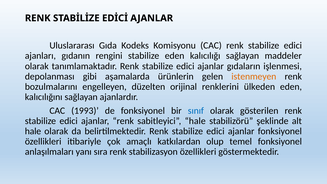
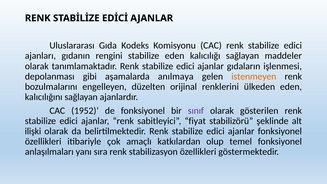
ürünlerin: ürünlerin -> anılmaya
1993: 1993 -> 1952
sınıf colour: blue -> purple
sabitleyici hale: hale -> fiyat
hale at (33, 131): hale -> ilişki
